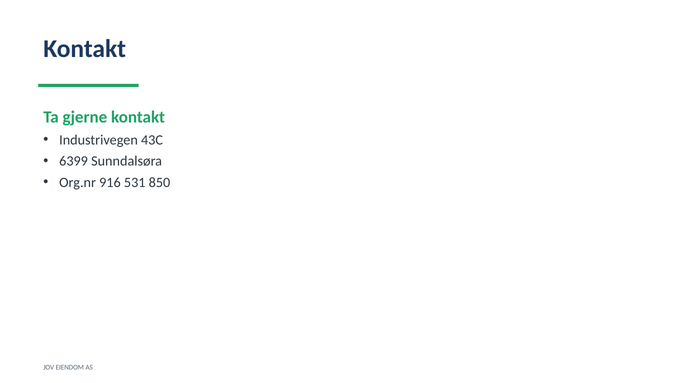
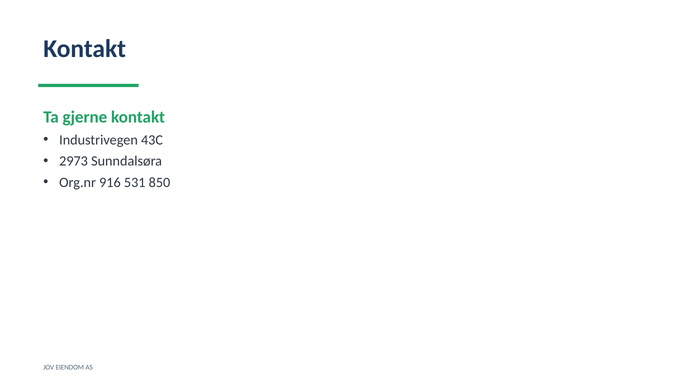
6399: 6399 -> 2973
